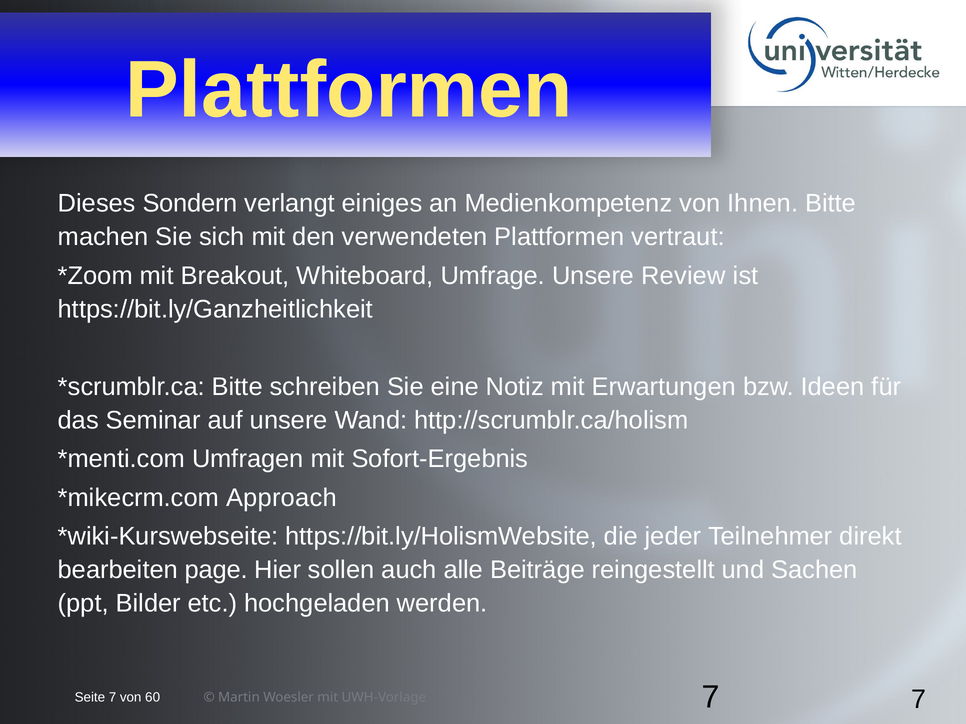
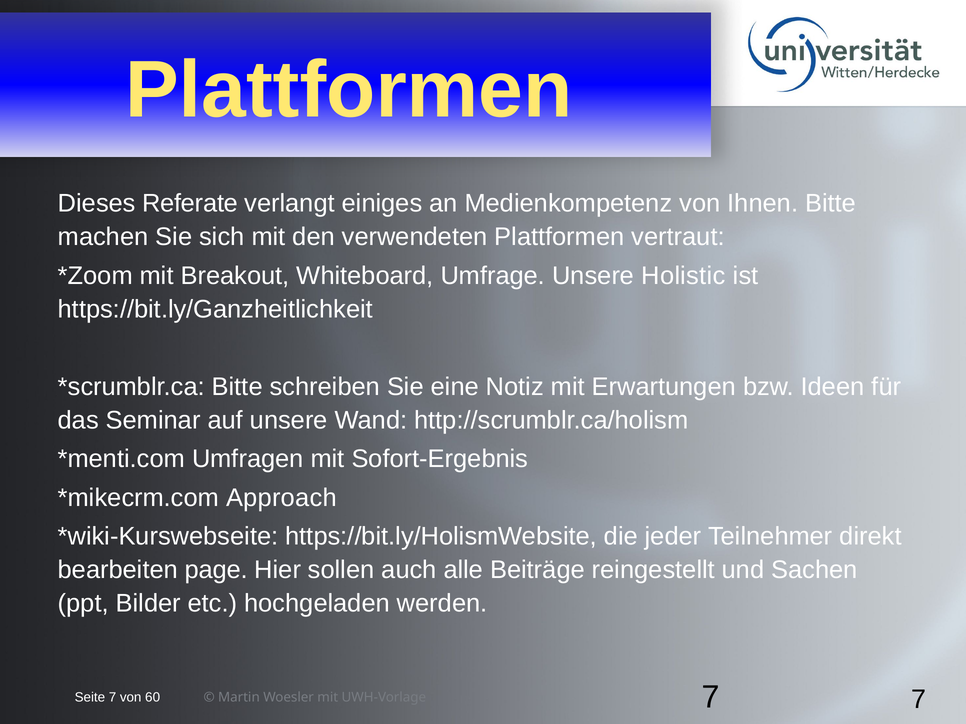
Sondern: Sondern -> Referate
Review: Review -> Holistic
